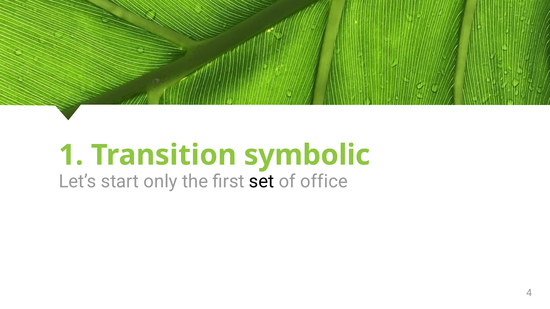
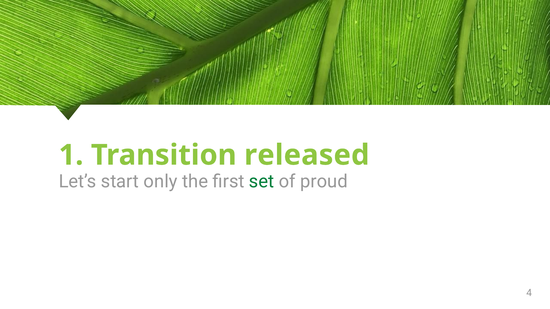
symbolic: symbolic -> released
set colour: black -> green
office: office -> proud
